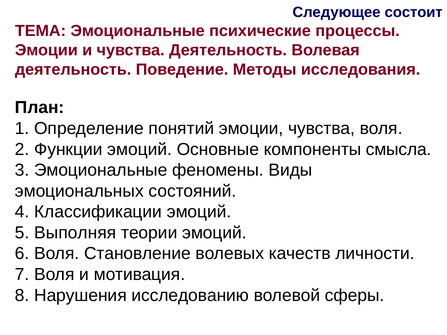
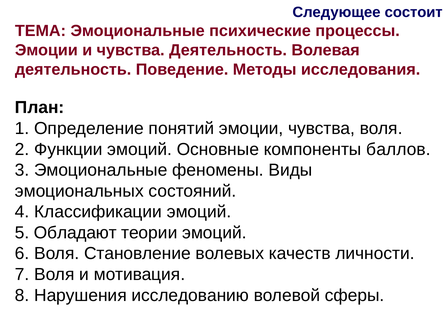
смысла: смысла -> баллов
Выполняя: Выполняя -> Обладают
